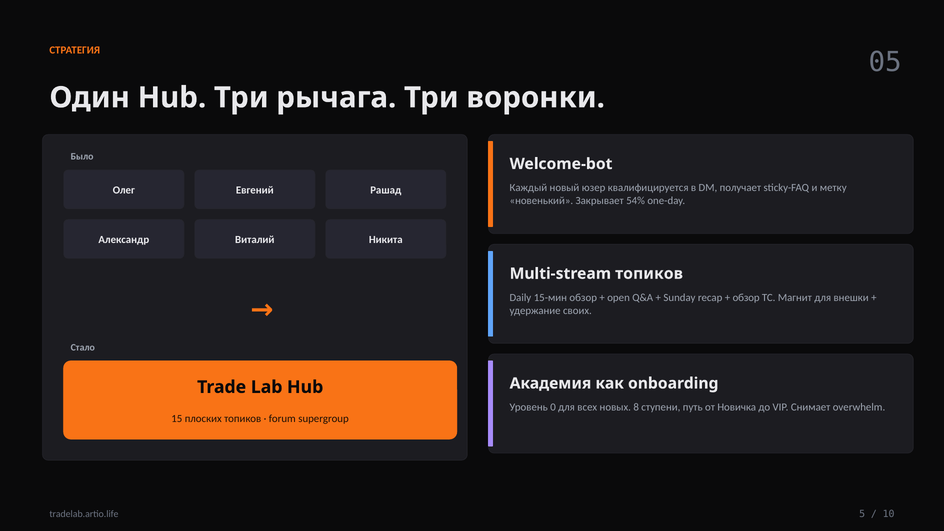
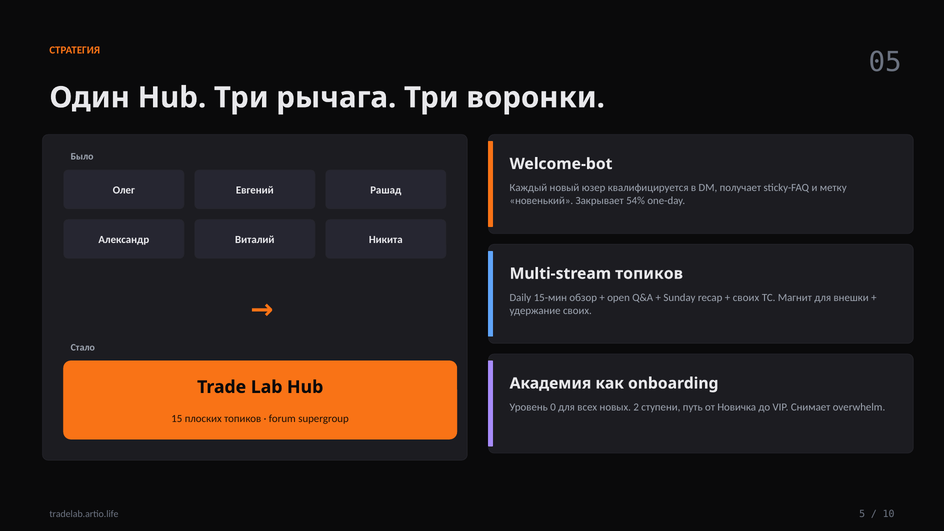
обзор at (746, 297): обзор -> своих
8: 8 -> 2
